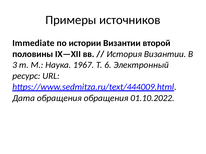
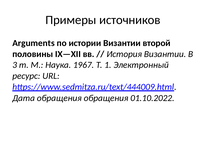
Immediate: Immediate -> Arguments
6: 6 -> 1
